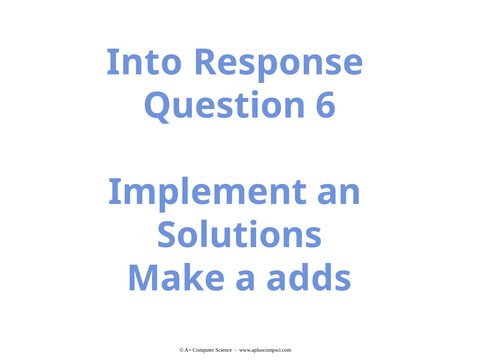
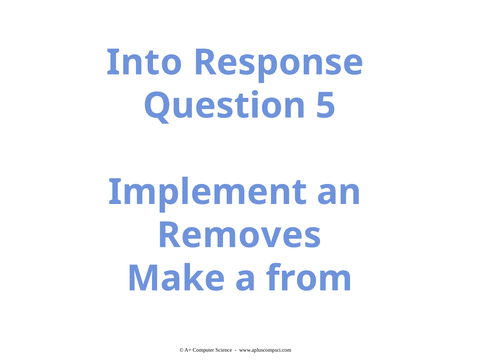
6: 6 -> 5
Solutions: Solutions -> Removes
adds: adds -> from
